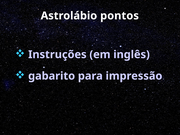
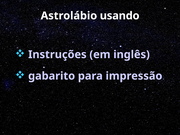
pontos: pontos -> usando
